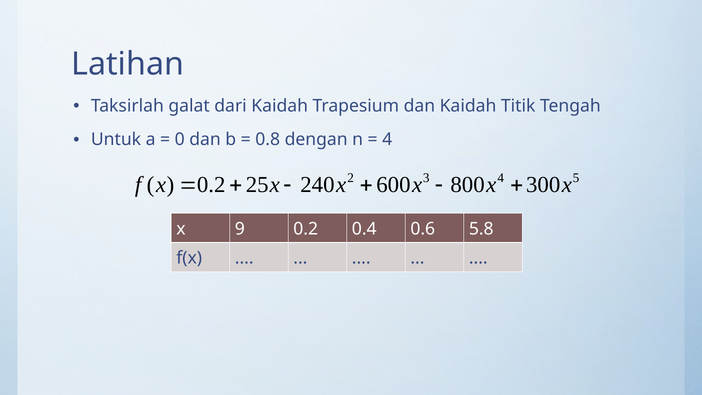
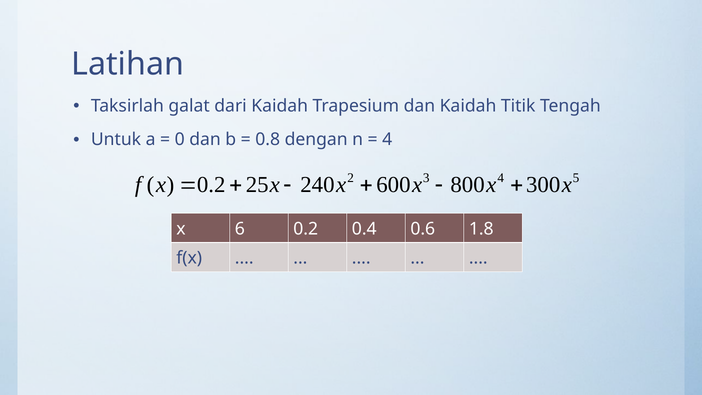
9: 9 -> 6
5.8: 5.8 -> 1.8
